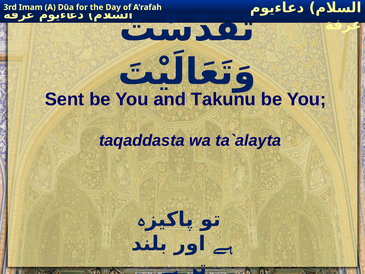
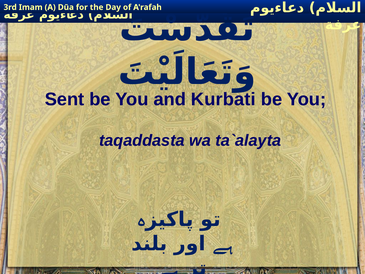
Takunu: Takunu -> Kurbati
